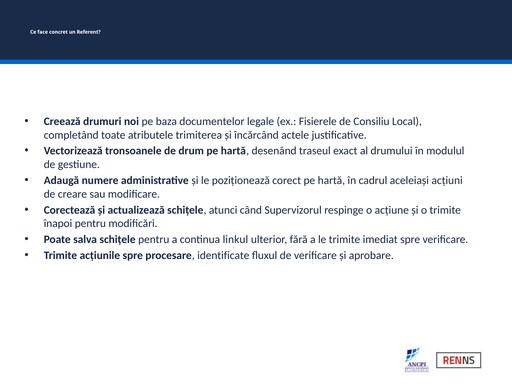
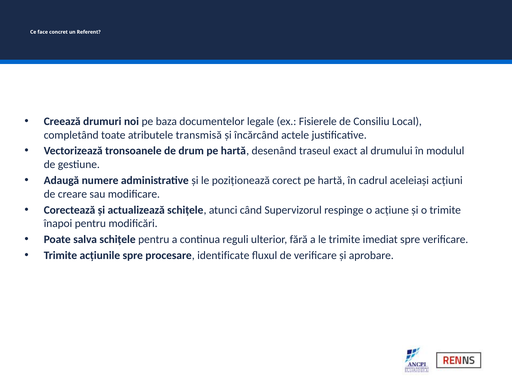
trimiterea: trimiterea -> transmisă
linkul: linkul -> reguli
